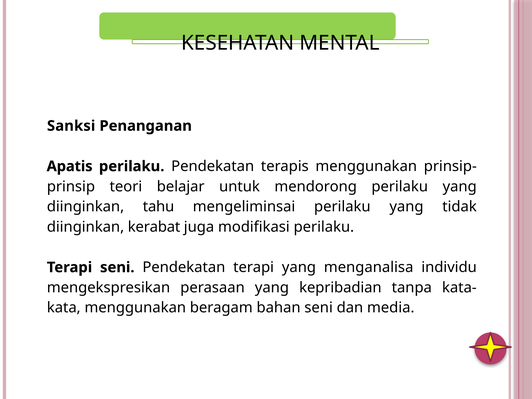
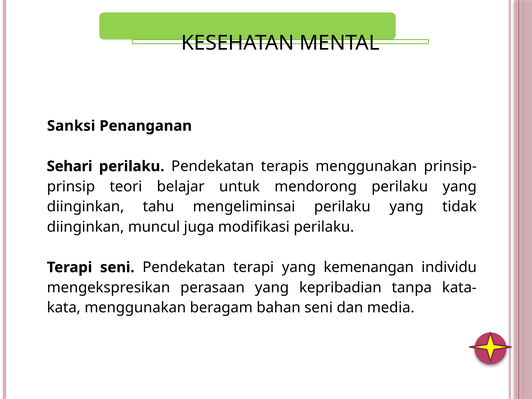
Apatis: Apatis -> Sehari
kerabat: kerabat -> muncul
menganalisa: menganalisa -> kemenangan
